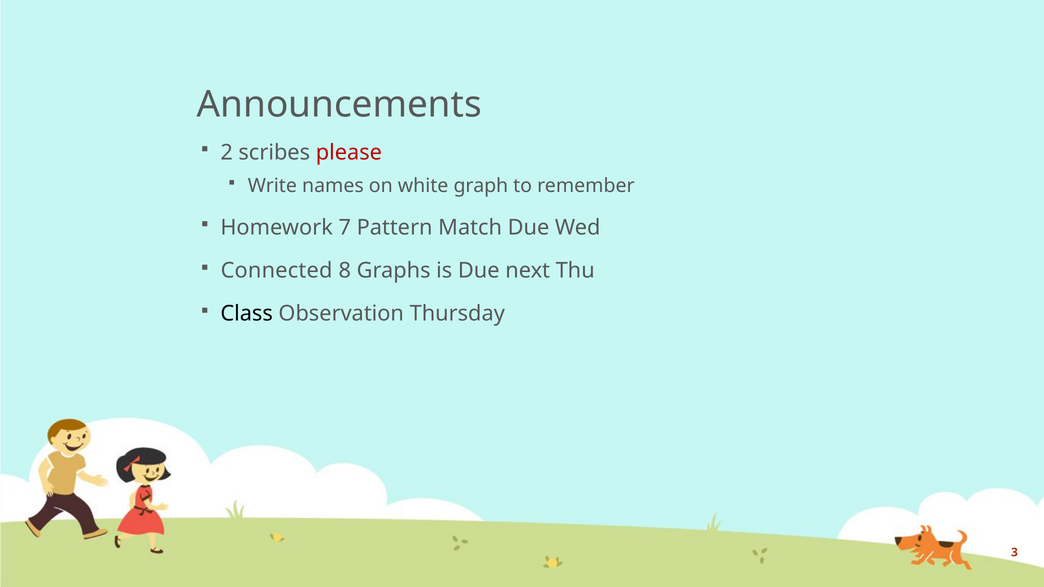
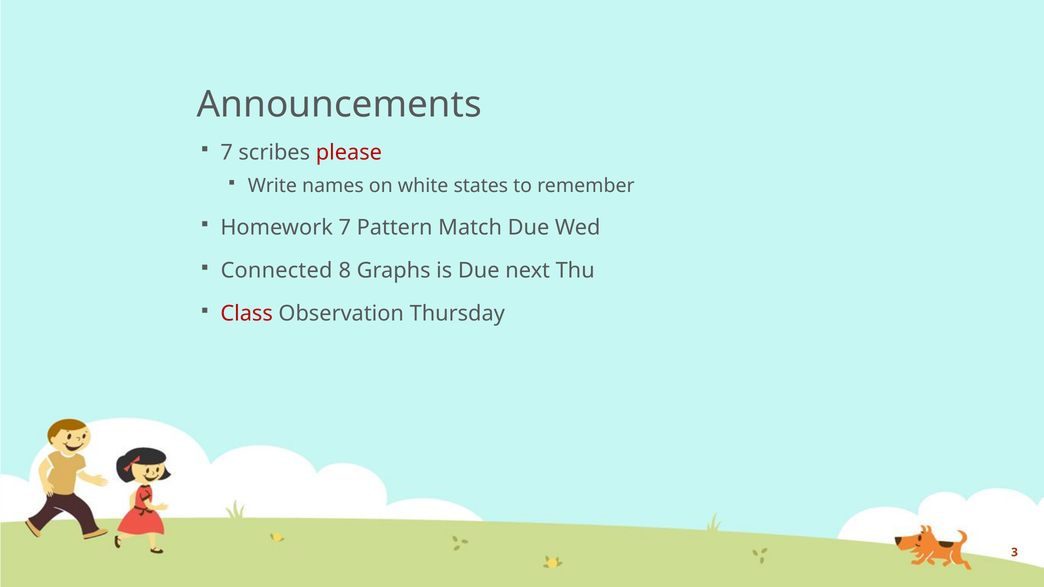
2 at (227, 153): 2 -> 7
graph: graph -> states
Class colour: black -> red
